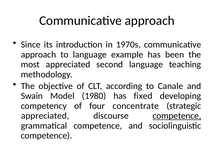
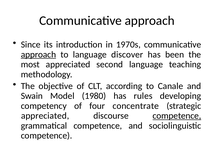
approach at (38, 55) underline: none -> present
example: example -> discover
fixed: fixed -> rules
